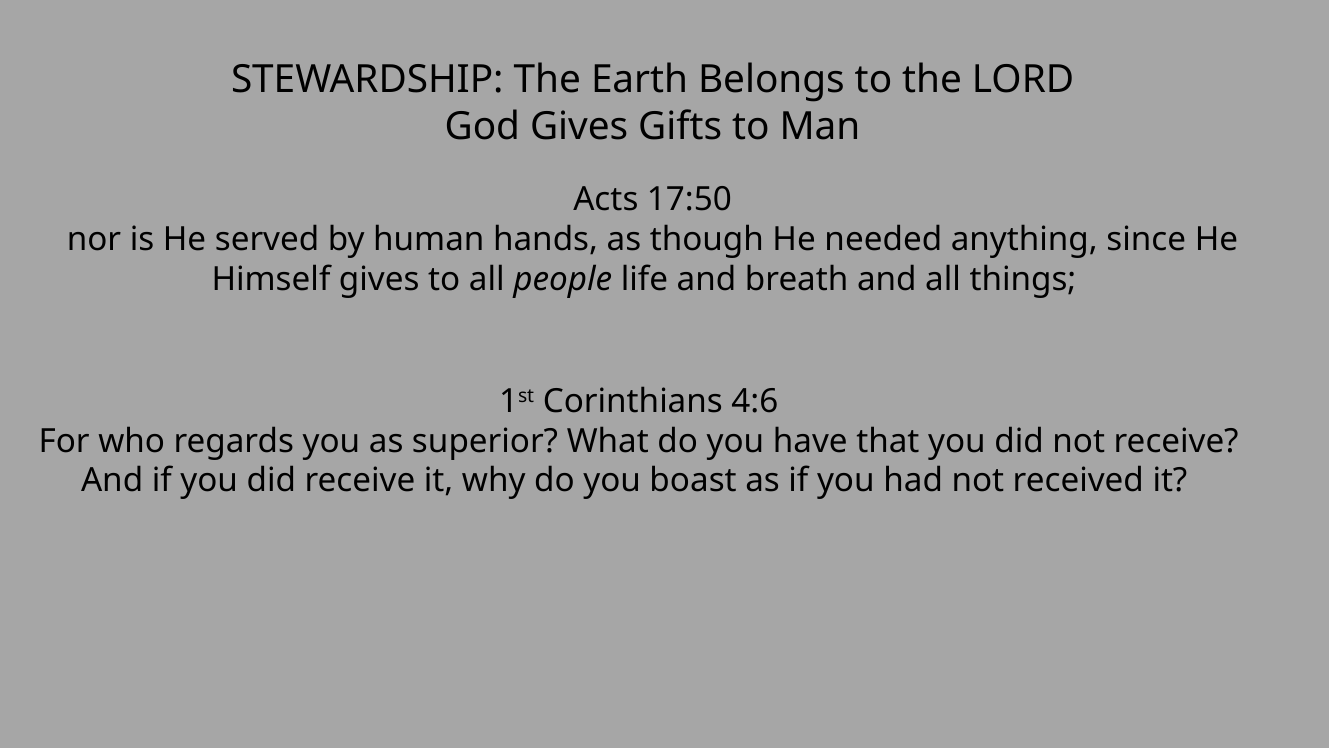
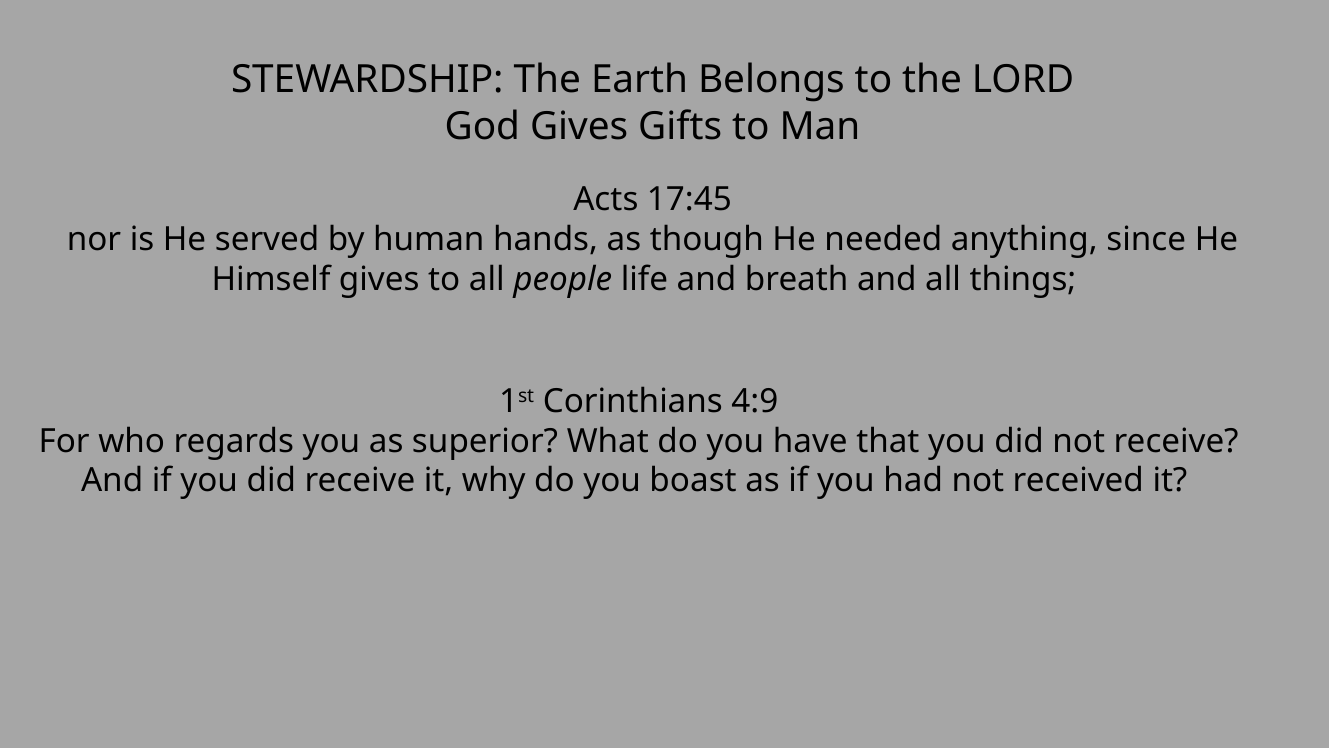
17:50: 17:50 -> 17:45
4:6: 4:6 -> 4:9
